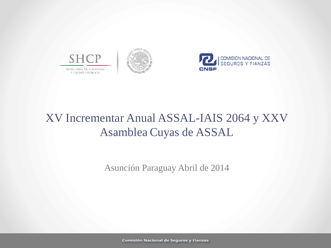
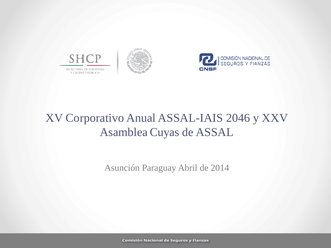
Incrementar: Incrementar -> Corporativo
2064: 2064 -> 2046
